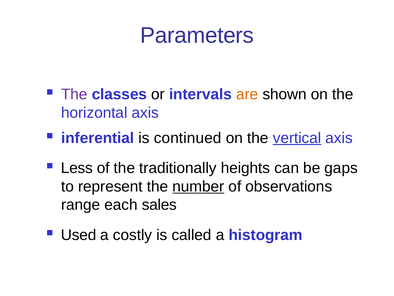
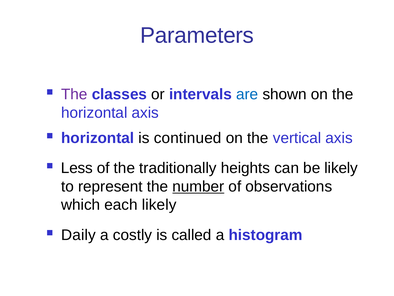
are colour: orange -> blue
inferential at (98, 138): inferential -> horizontal
vertical underline: present -> none
be gaps: gaps -> likely
range: range -> which
each sales: sales -> likely
Used: Used -> Daily
